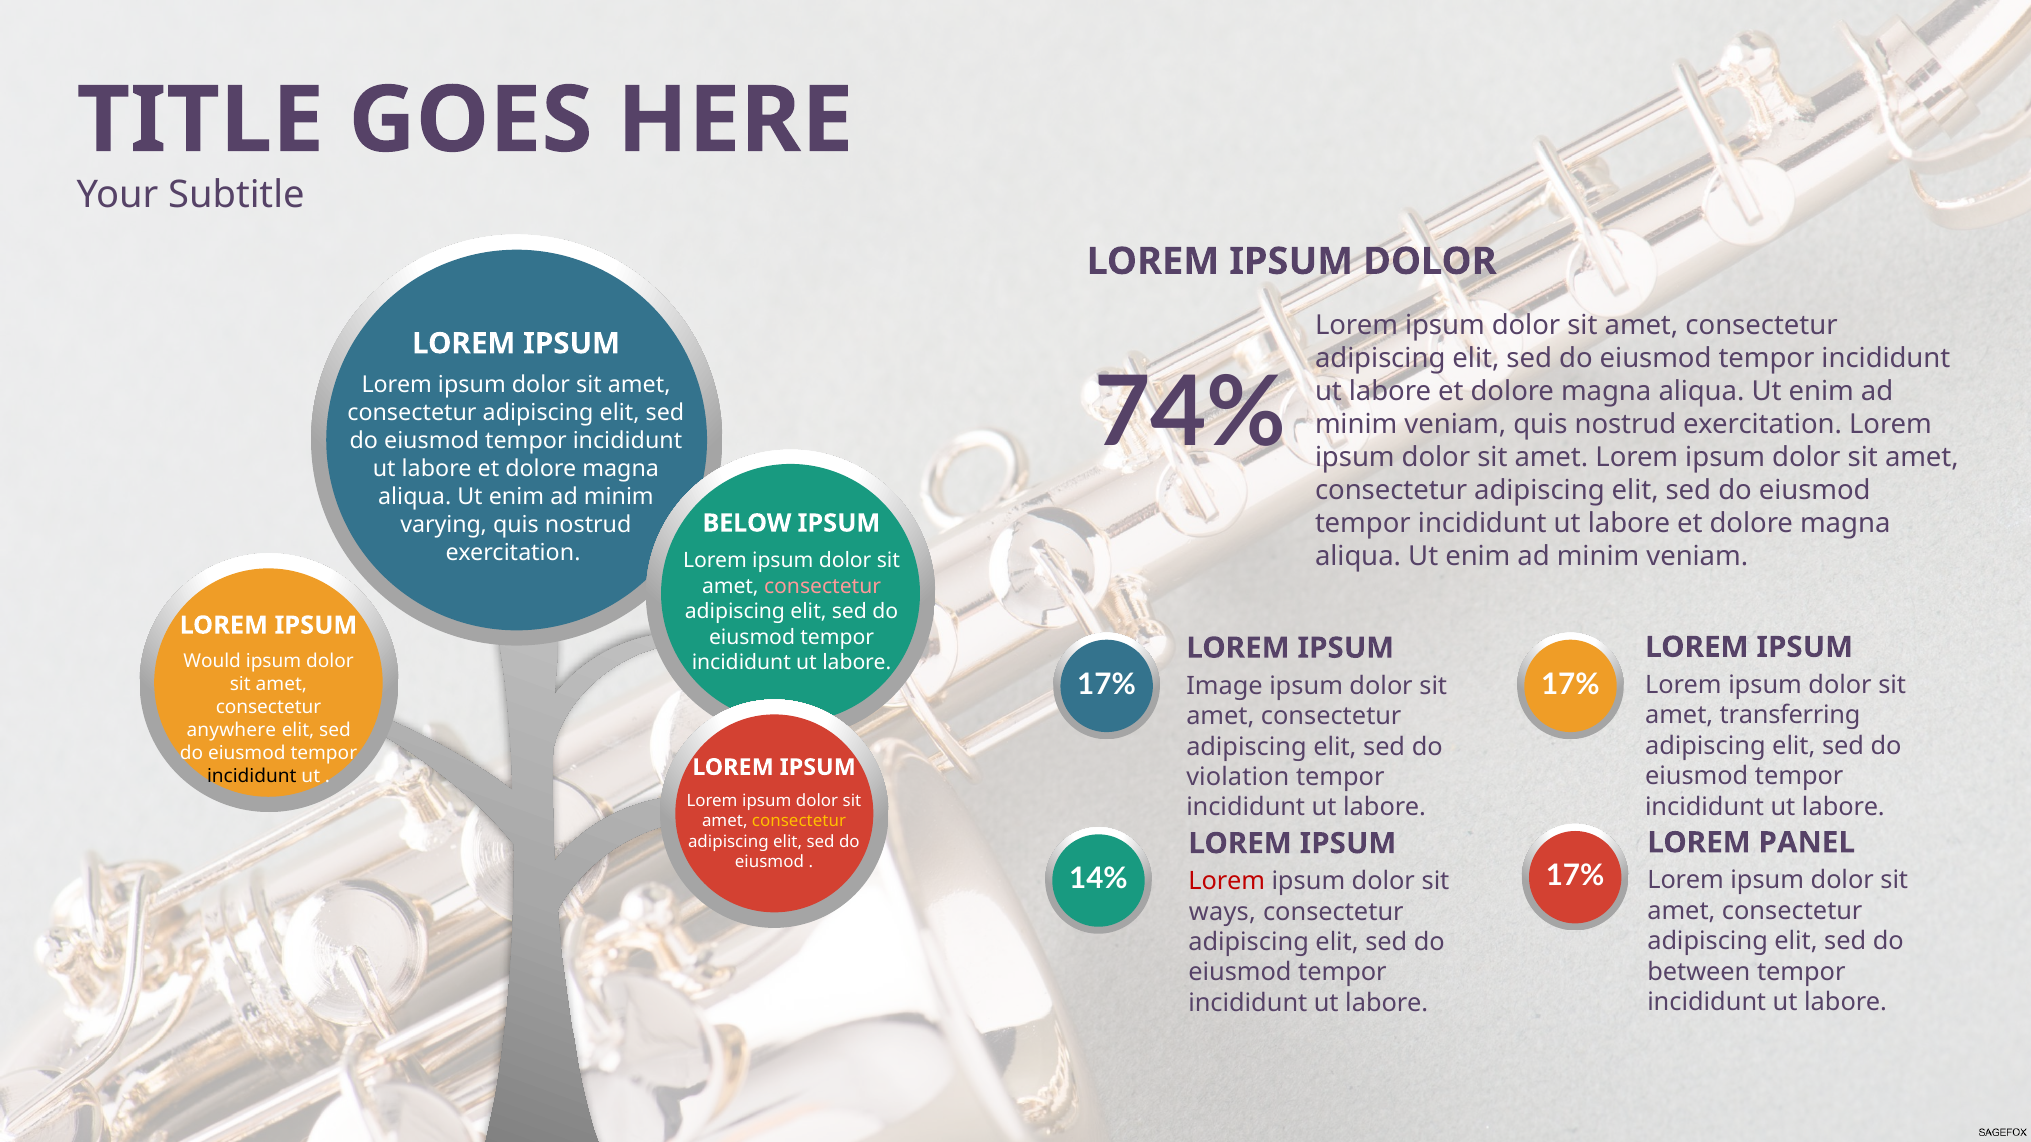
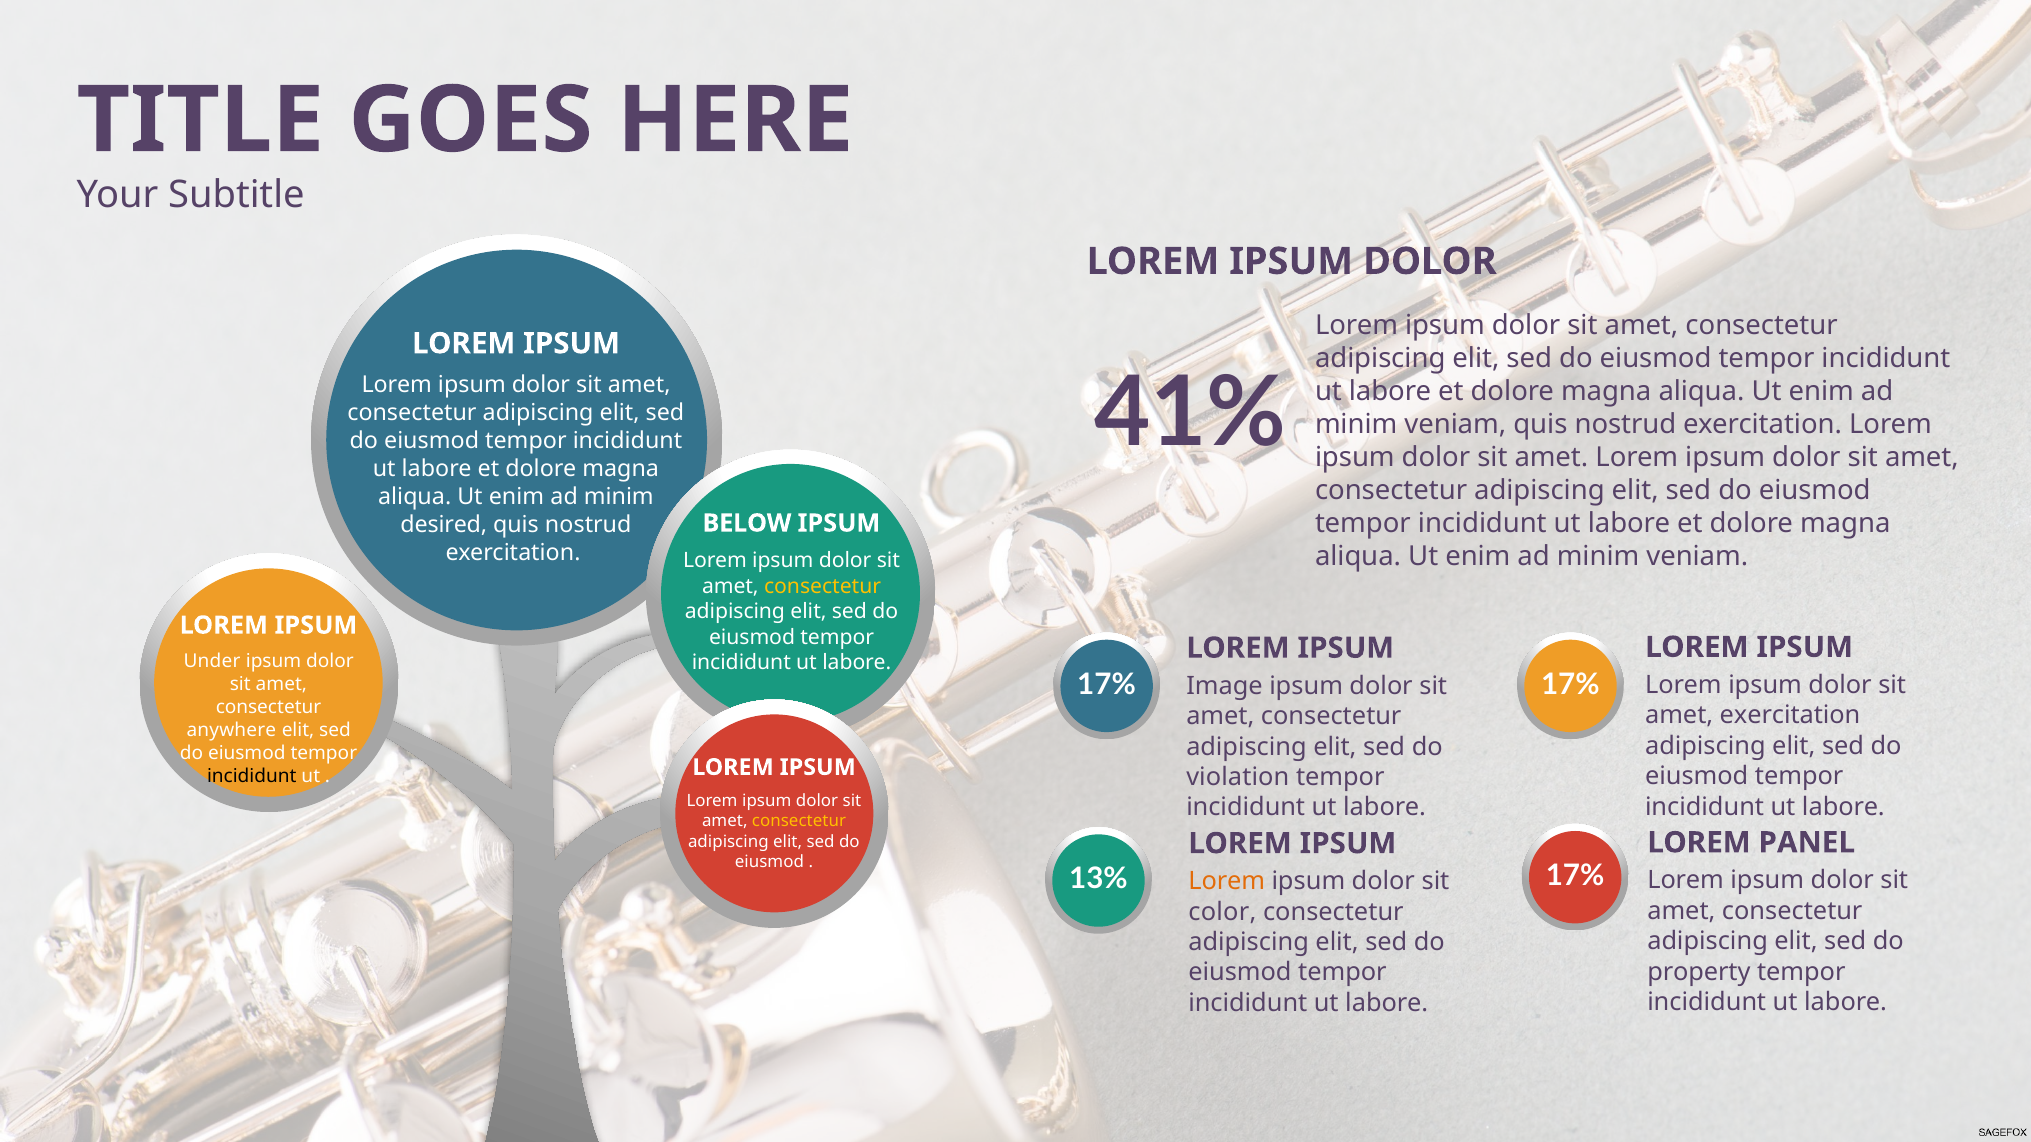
74%: 74% -> 41%
varying: varying -> desired
consectetur at (823, 587) colour: pink -> yellow
Would: Would -> Under
amet transferring: transferring -> exercitation
14%: 14% -> 13%
Lorem at (1227, 882) colour: red -> orange
ways: ways -> color
between: between -> property
